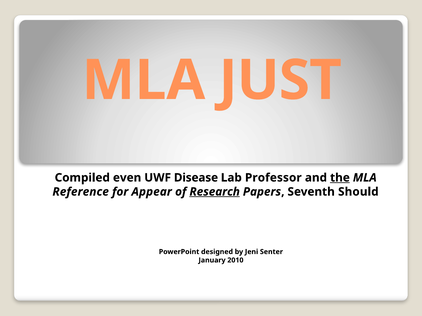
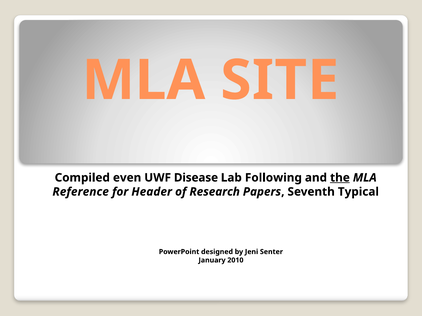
JUST: JUST -> SITE
Professor: Professor -> Following
Appear: Appear -> Header
Research underline: present -> none
Should: Should -> Typical
